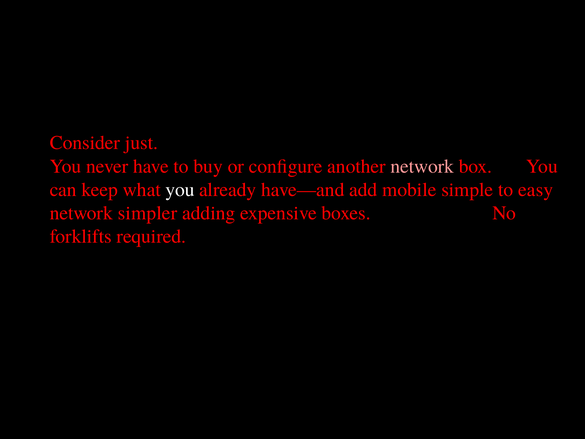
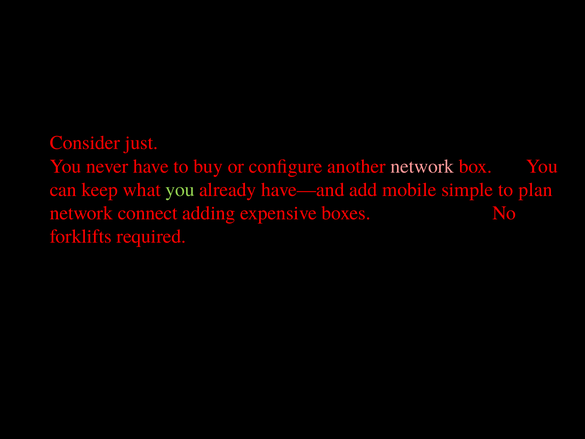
you at (180, 190) colour: white -> light green
easy: easy -> plan
simpler: simpler -> connect
